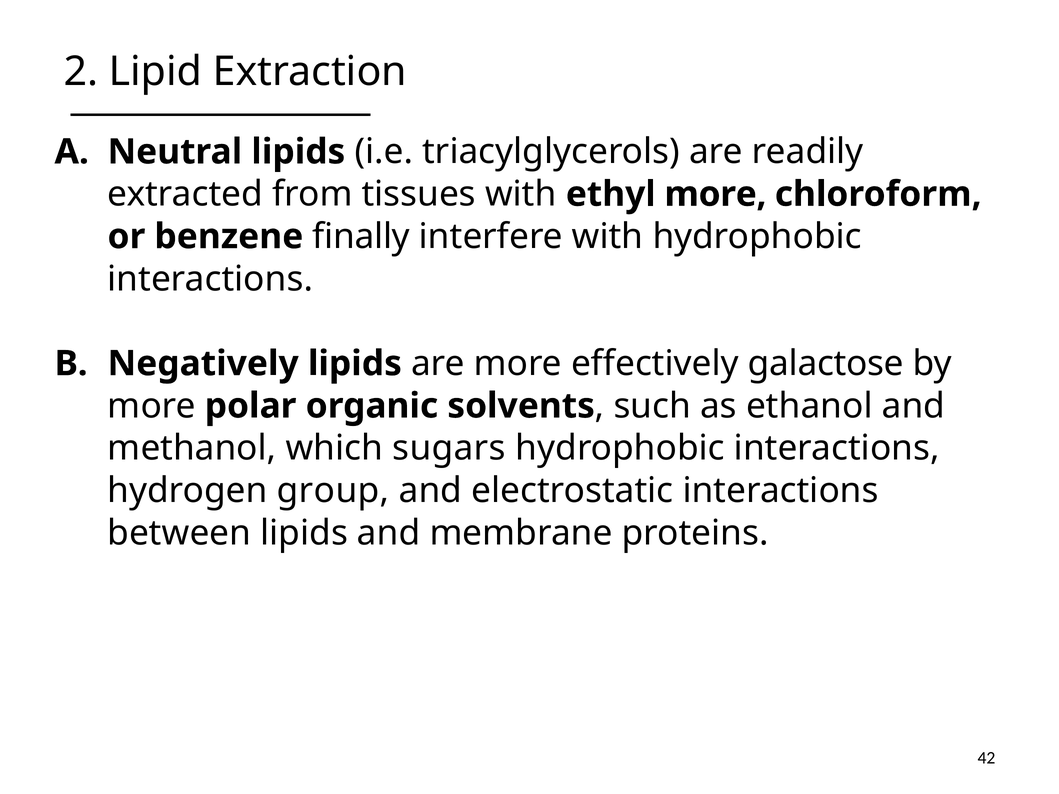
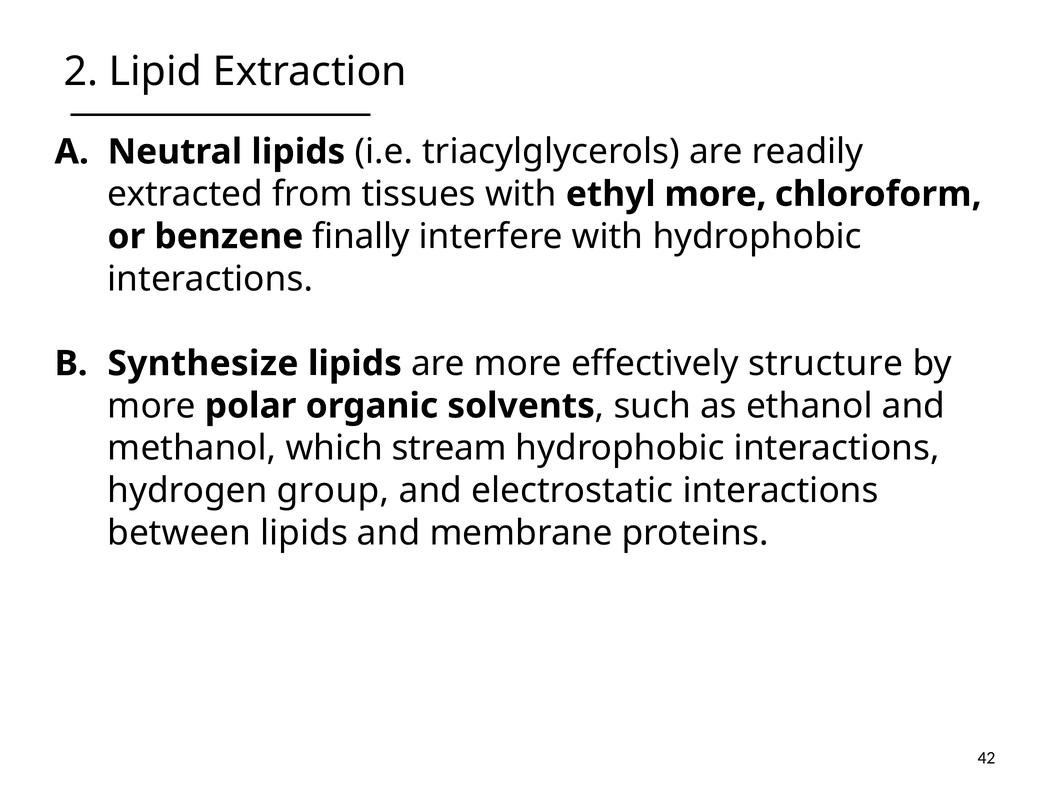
Negatively: Negatively -> Synthesize
galactose: galactose -> structure
sugars: sugars -> stream
